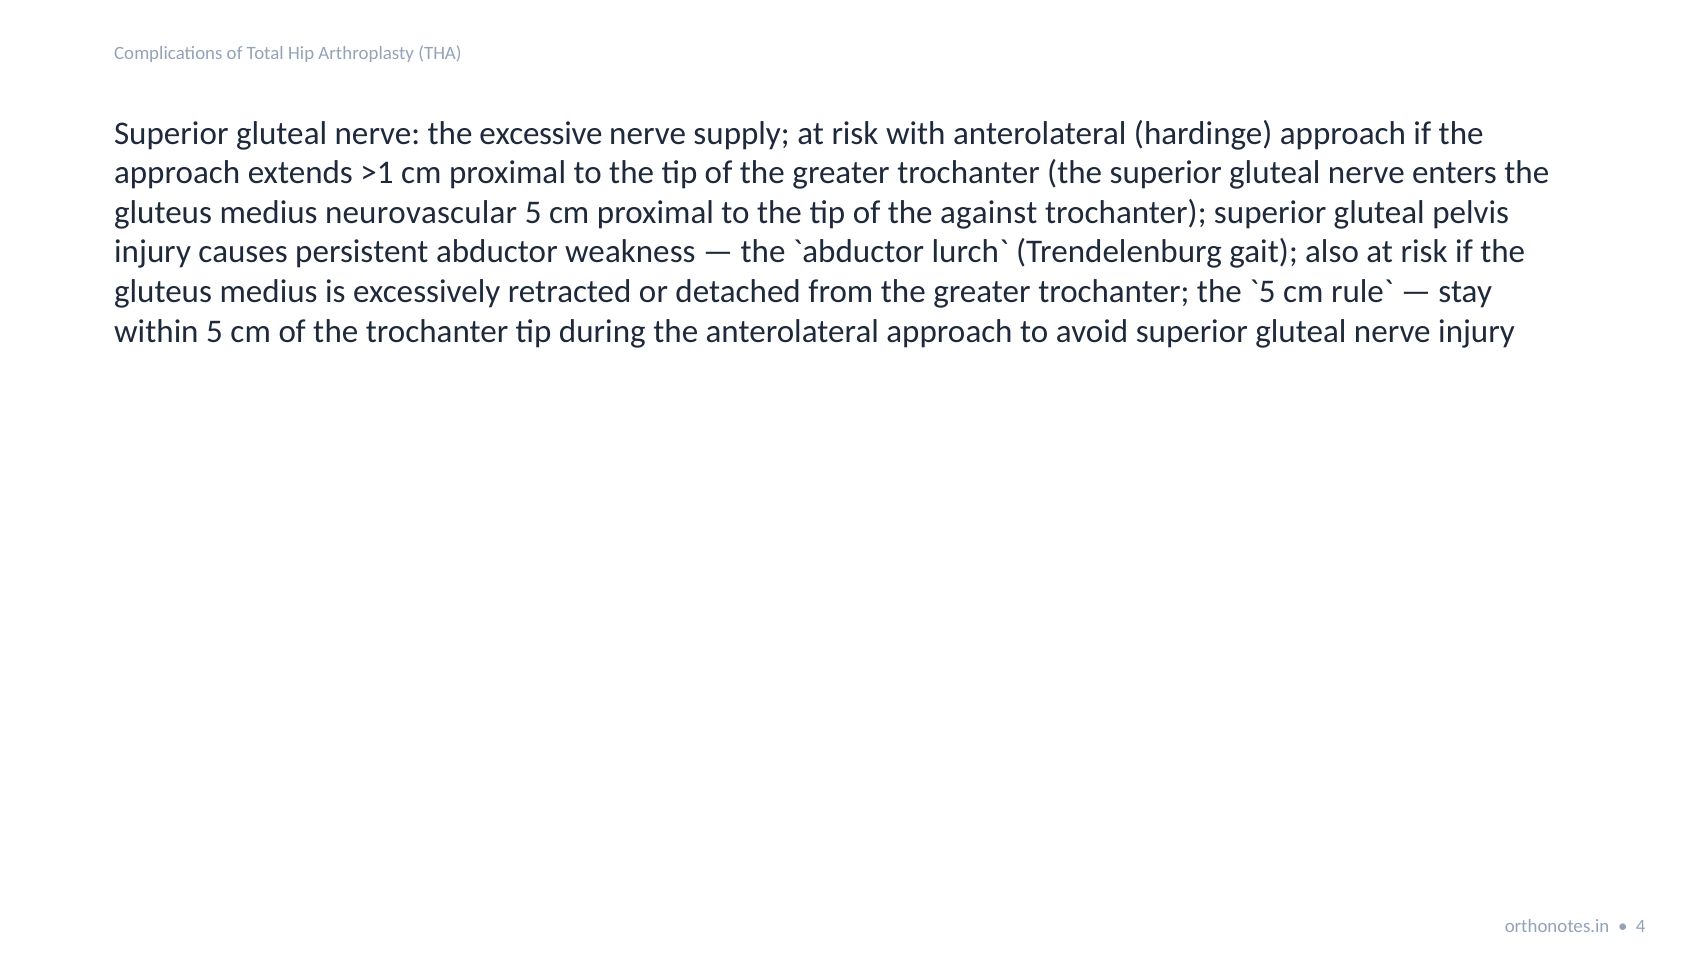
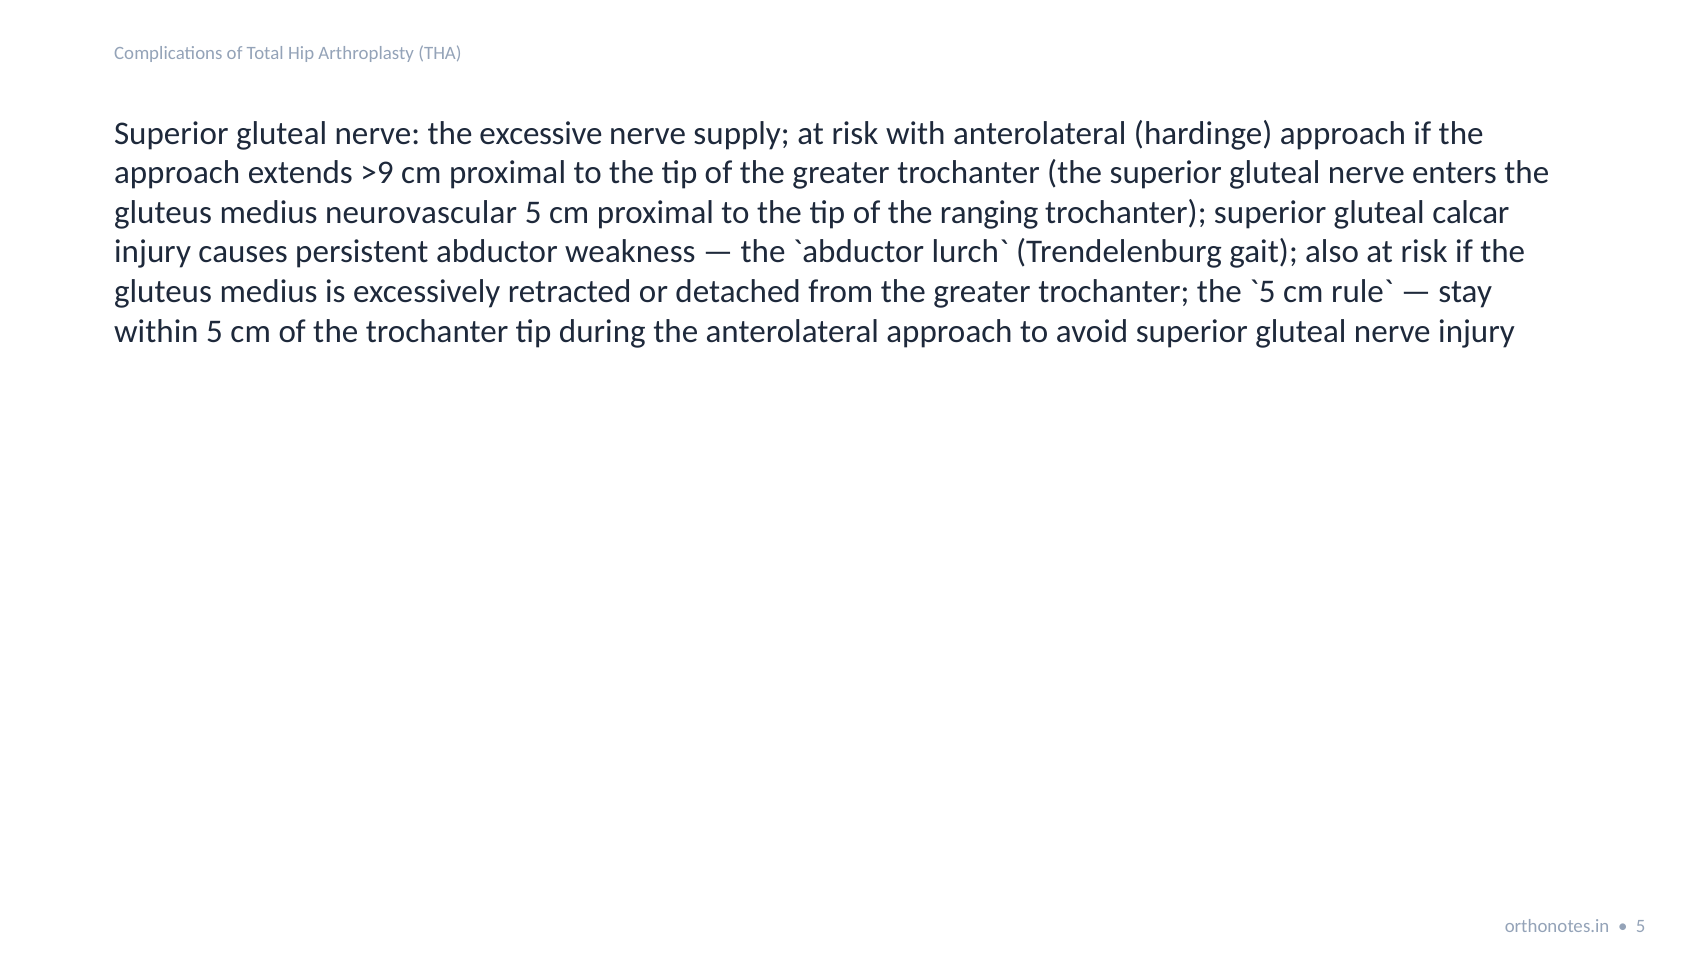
>1: >1 -> >9
against: against -> ranging
pelvis: pelvis -> calcar
4 at (1641, 927): 4 -> 5
